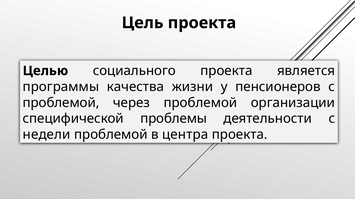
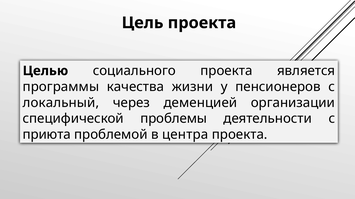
проблемой at (61, 103): проблемой -> локальный
через проблемой: проблемой -> деменцией
недели: недели -> приюта
